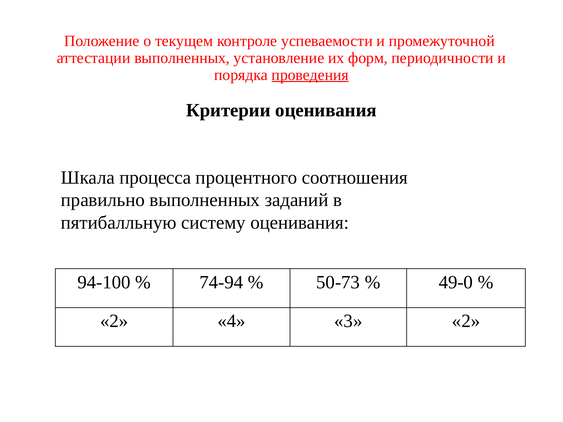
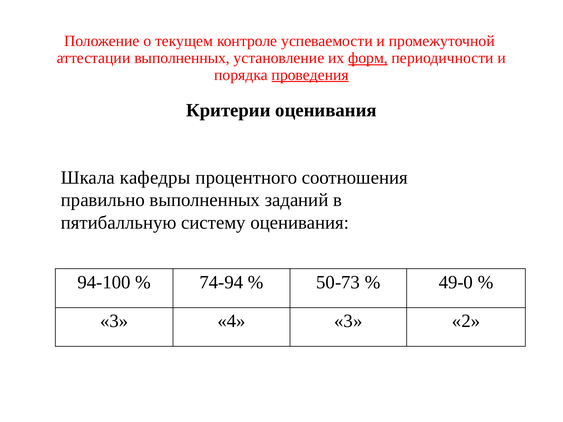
форм underline: none -> present
процесса: процесса -> кафедры
2 at (114, 321): 2 -> 3
